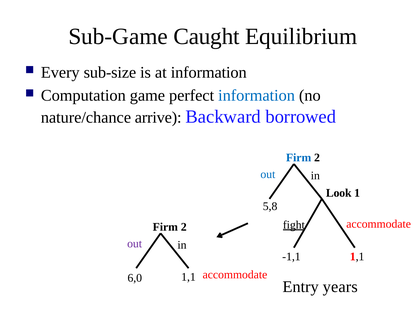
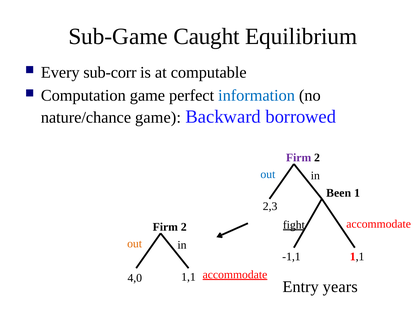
sub-size: sub-size -> sub-corr
at information: information -> computable
nature/chance arrive: arrive -> game
Firm at (299, 158) colour: blue -> purple
Look: Look -> Been
5,8: 5,8 -> 2,3
out at (135, 244) colour: purple -> orange
6,0: 6,0 -> 4,0
accommodate at (235, 275) underline: none -> present
